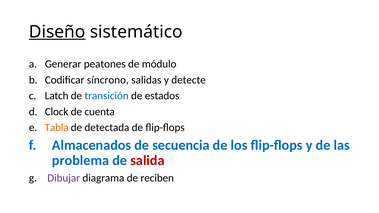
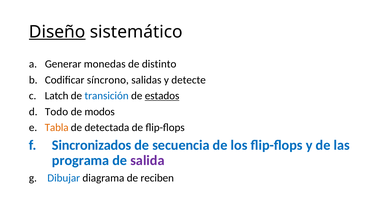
peatones: peatones -> monedas
módulo: módulo -> distinto
estados underline: none -> present
Clock: Clock -> Todo
cuenta: cuenta -> modos
Almacenados: Almacenados -> Sincronizados
problema: problema -> programa
salida colour: red -> purple
Dibujar colour: purple -> blue
